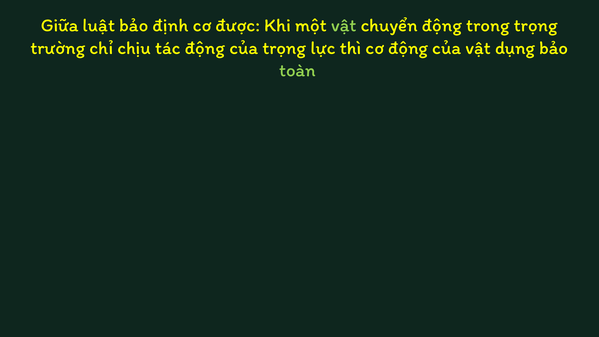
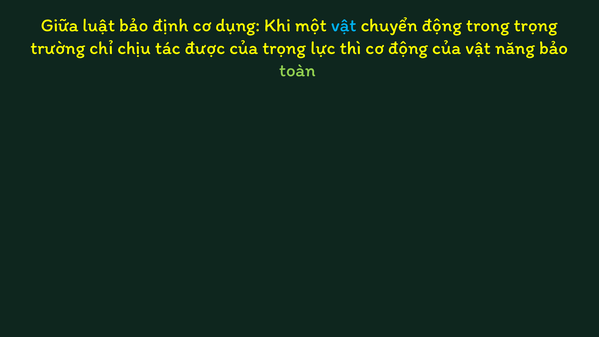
được: được -> dụng
vật at (344, 25) colour: light green -> light blue
tác động: động -> được
dụng: dụng -> năng
